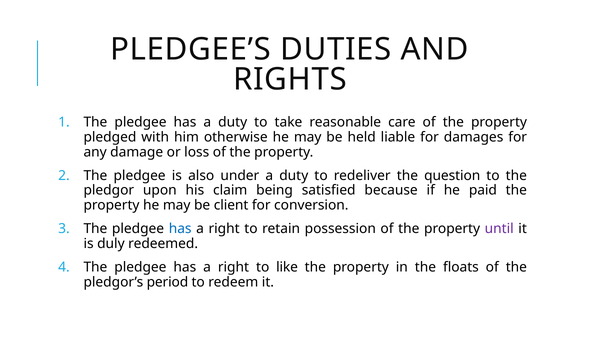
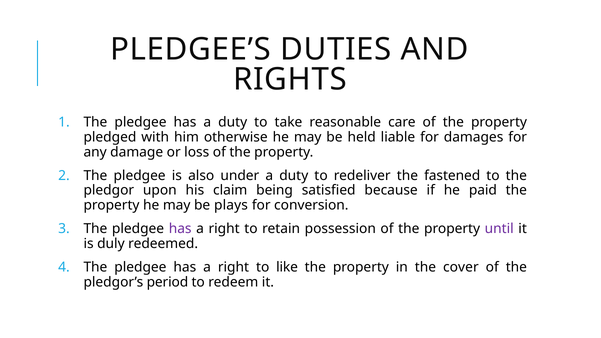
question: question -> fastened
client: client -> plays
has at (180, 229) colour: blue -> purple
floats: floats -> cover
